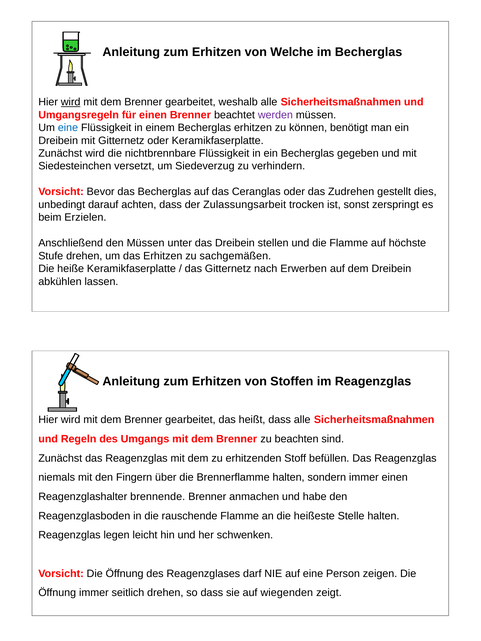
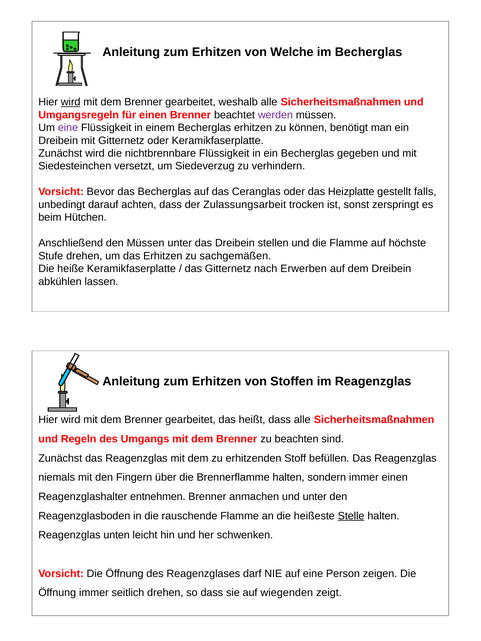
eine at (68, 128) colour: blue -> purple
Zudrehen: Zudrehen -> Heizplatte
dies: dies -> falls
Erzielen: Erzielen -> Hütchen
brennende: brennende -> entnehmen
und habe: habe -> unter
Stelle underline: none -> present
legen: legen -> unten
